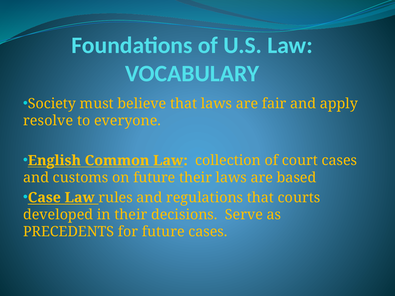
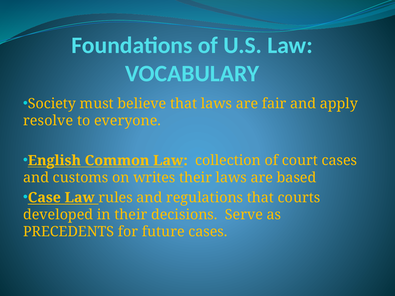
on future: future -> writes
